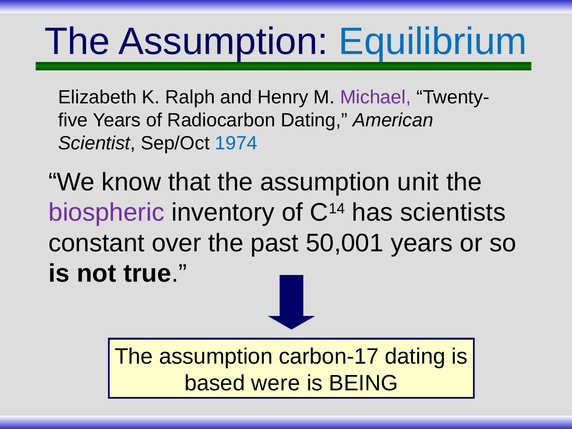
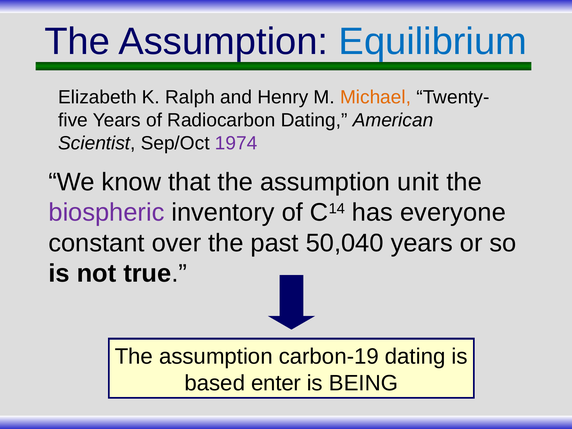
Michael colour: purple -> orange
1974 colour: blue -> purple
scientists: scientists -> everyone
50,001: 50,001 -> 50,040
carbon-17: carbon-17 -> carbon-19
were: were -> enter
